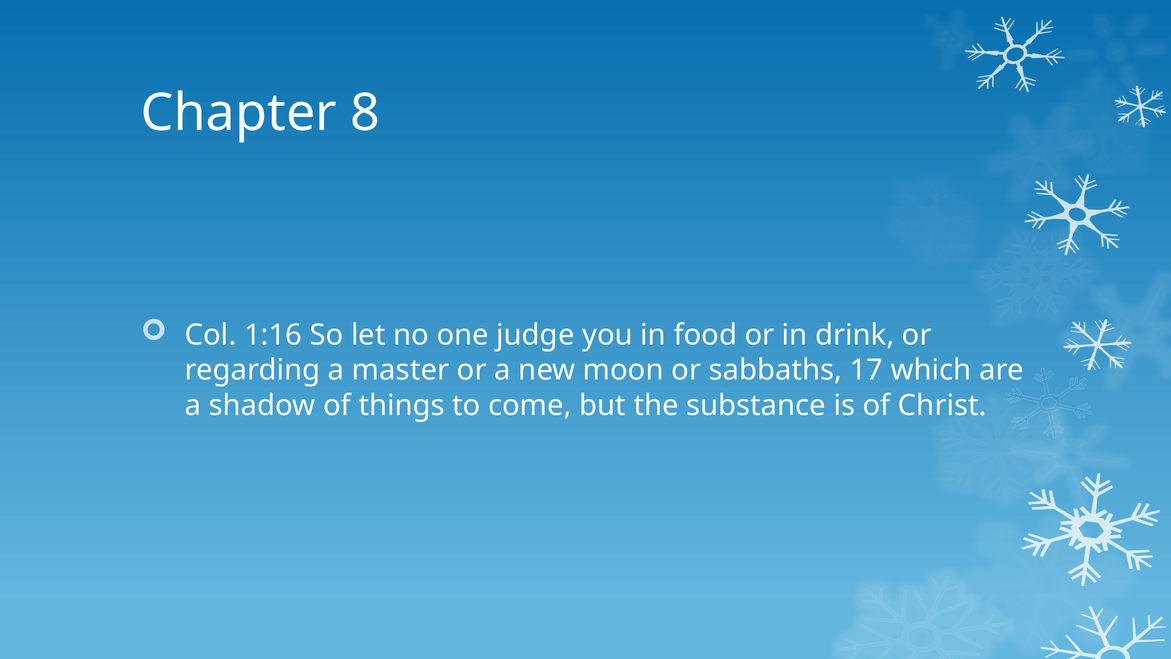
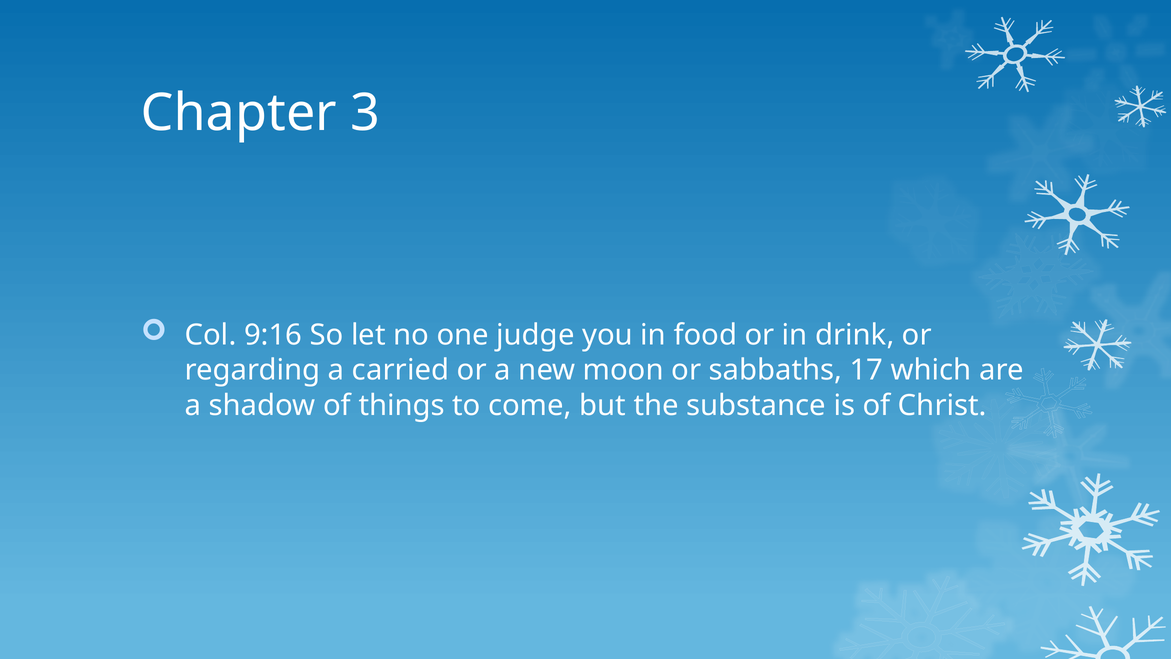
8: 8 -> 3
1:16: 1:16 -> 9:16
master: master -> carried
